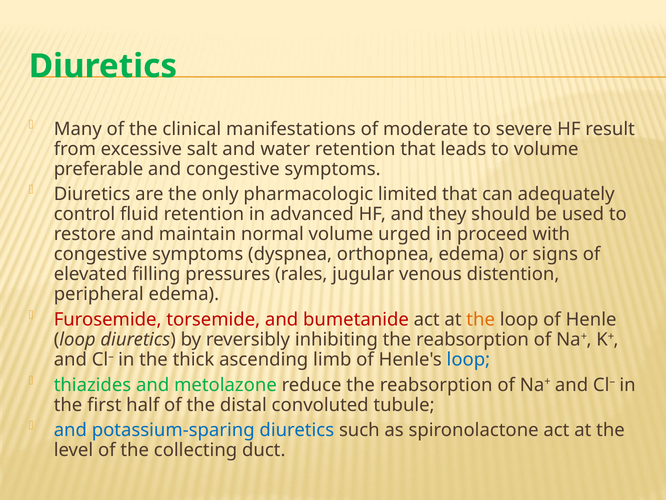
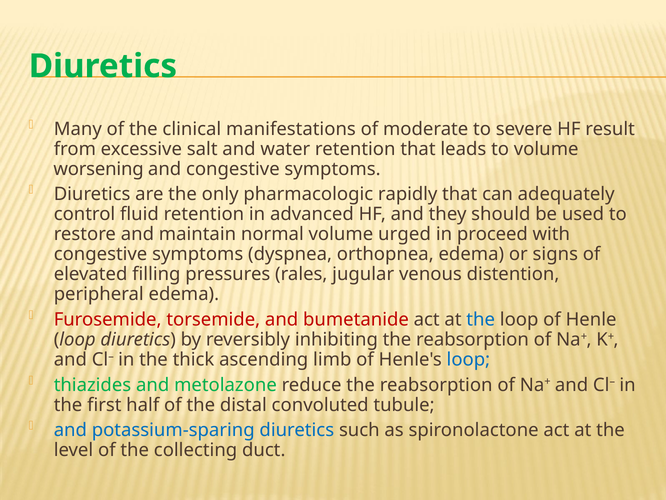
preferable: preferable -> worsening
limited: limited -> rapidly
the at (481, 319) colour: orange -> blue
